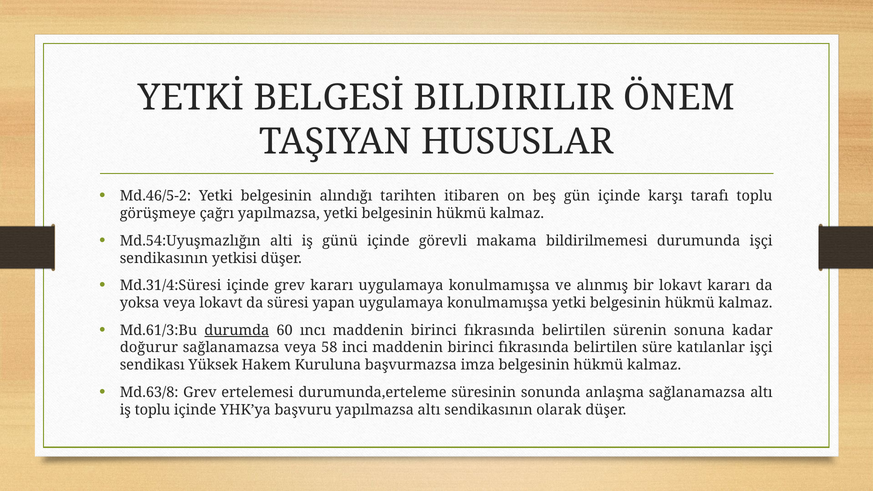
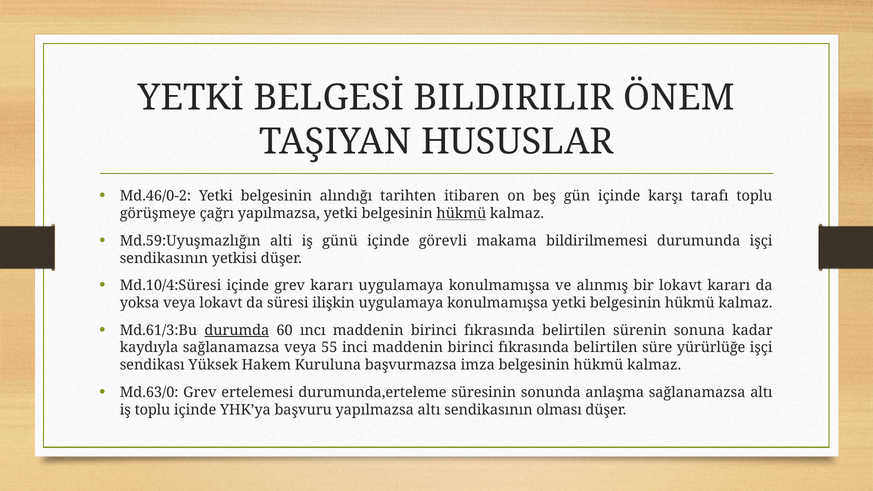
Md.46/5-2: Md.46/5-2 -> Md.46/0-2
hükmü at (461, 214) underline: none -> present
Md.54:Uyuşmazlığın: Md.54:Uyuşmazlığın -> Md.59:Uyuşmazlığın
Md.31/4:Süresi: Md.31/4:Süresi -> Md.10/4:Süresi
yapan: yapan -> ilişkin
doğurur: doğurur -> kaydıyla
58: 58 -> 55
katılanlar: katılanlar -> yürürlüğe
Md.63/8: Md.63/8 -> Md.63/0
olarak: olarak -> olması
